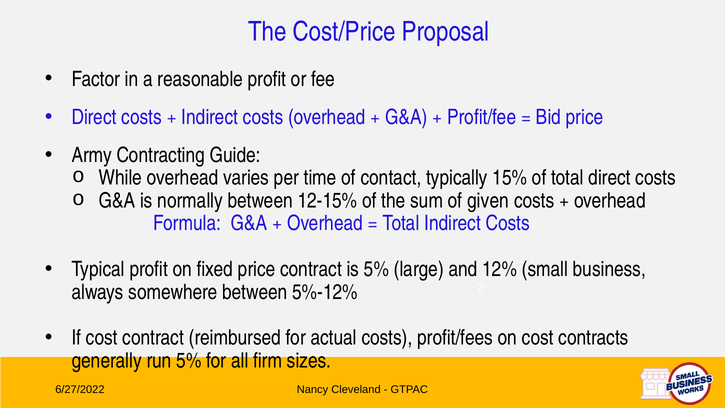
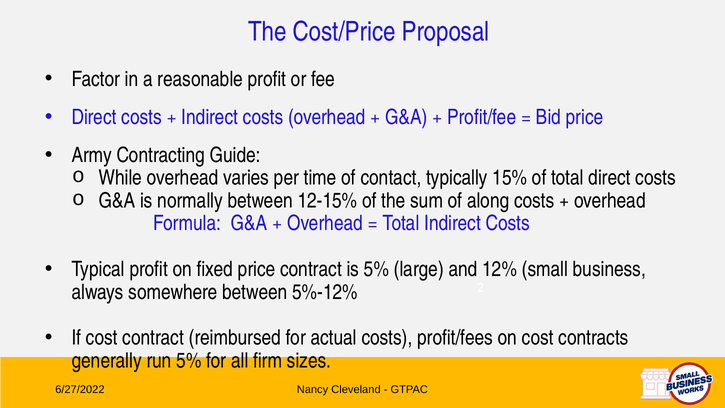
given: given -> along
